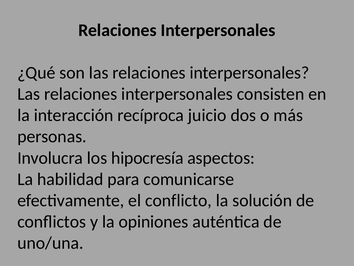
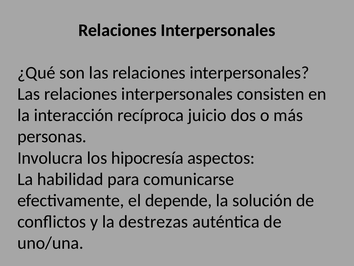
conflicto: conflicto -> depende
opiniones: opiniones -> destrezas
